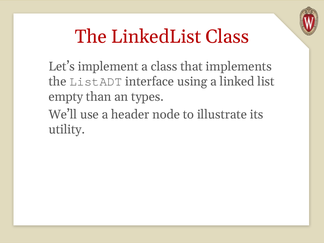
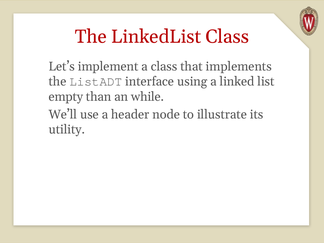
types: types -> while
